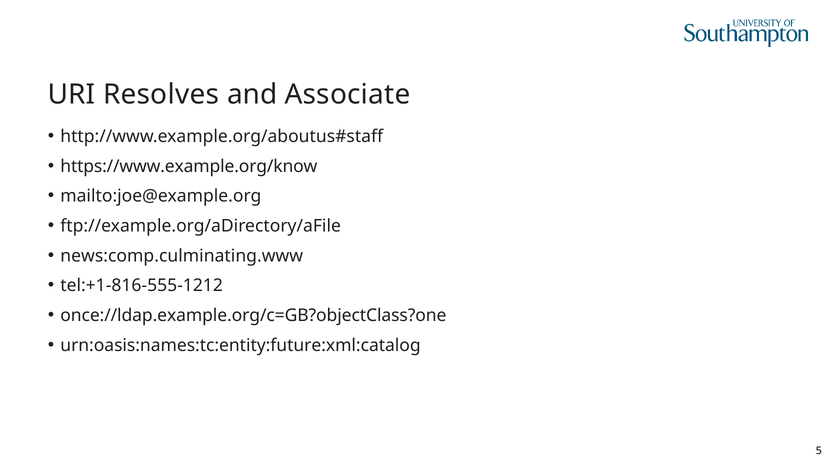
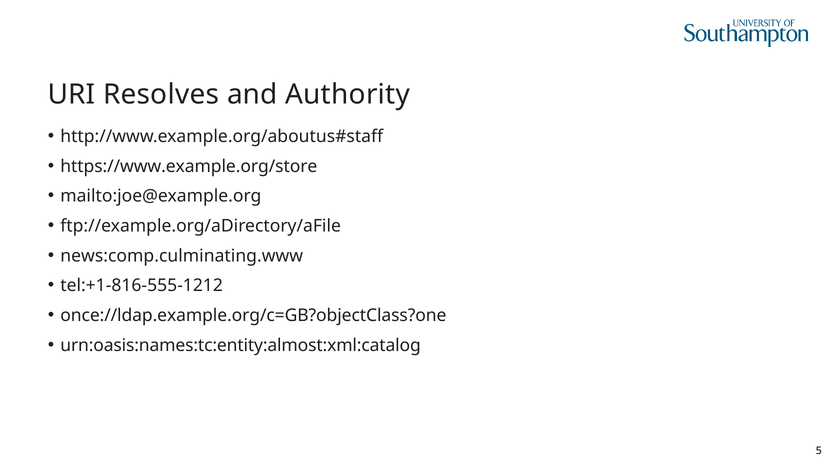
Associate: Associate -> Authority
https://www.example.org/know: https://www.example.org/know -> https://www.example.org/store
urn:oasis:names:tc:entity:future:xml:catalog: urn:oasis:names:tc:entity:future:xml:catalog -> urn:oasis:names:tc:entity:almost:xml:catalog
